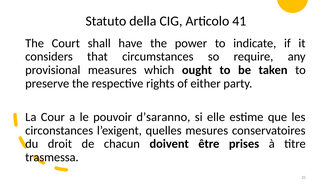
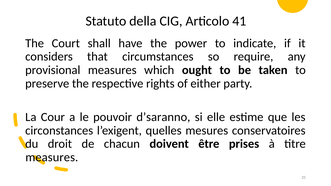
trasmessa at (52, 157): trasmessa -> measures
